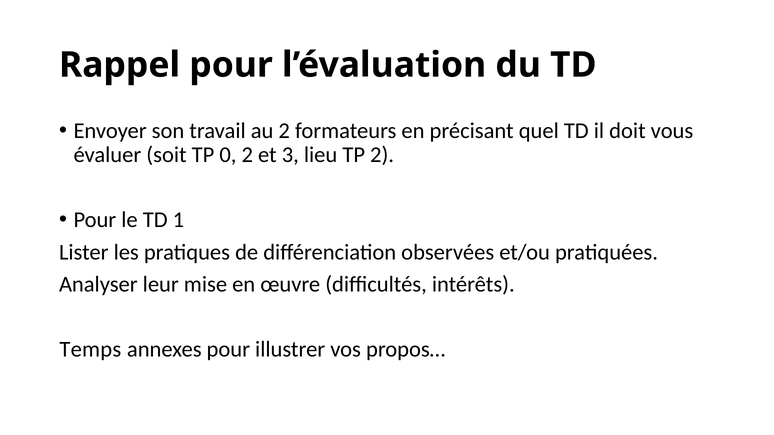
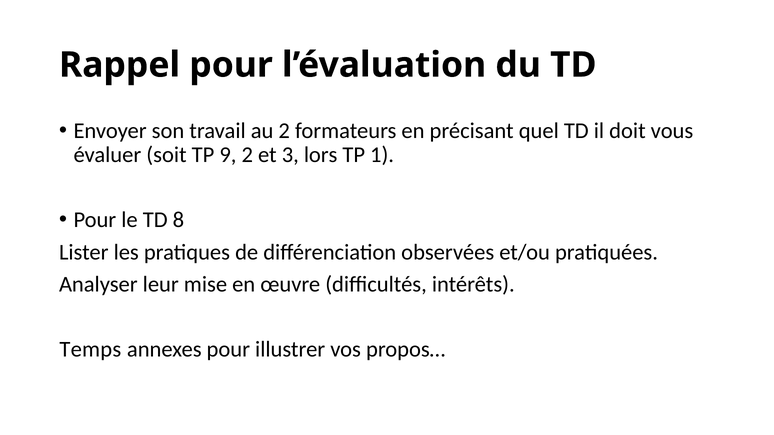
0: 0 -> 9
lieu: lieu -> lors
TP 2: 2 -> 1
1: 1 -> 8
